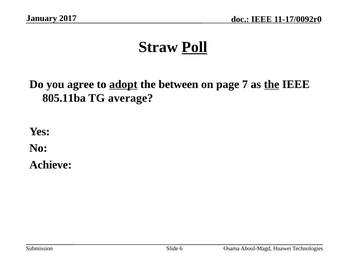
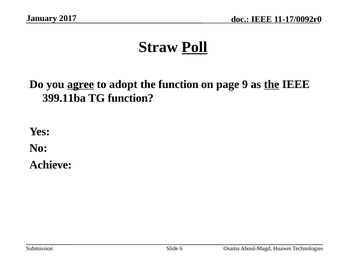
agree underline: none -> present
adopt underline: present -> none
the between: between -> function
7: 7 -> 9
805.11ba: 805.11ba -> 399.11ba
TG average: average -> function
